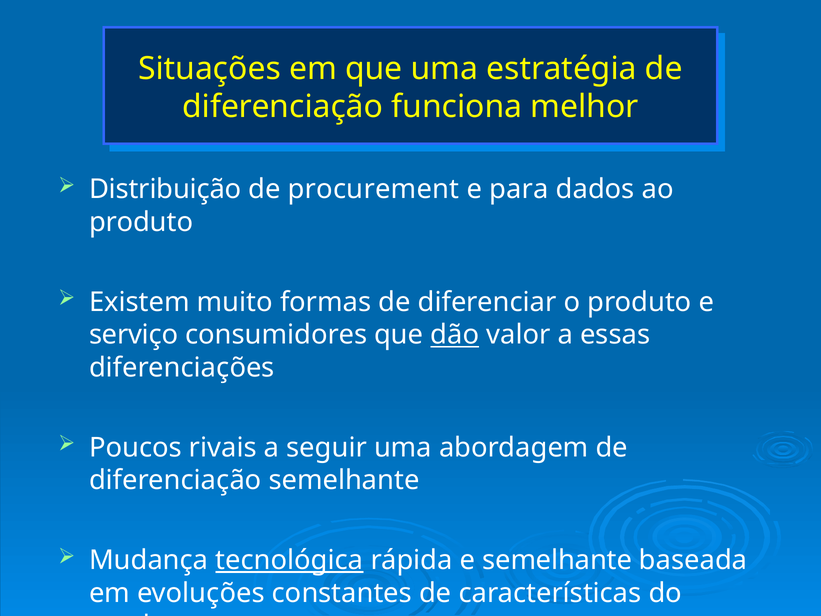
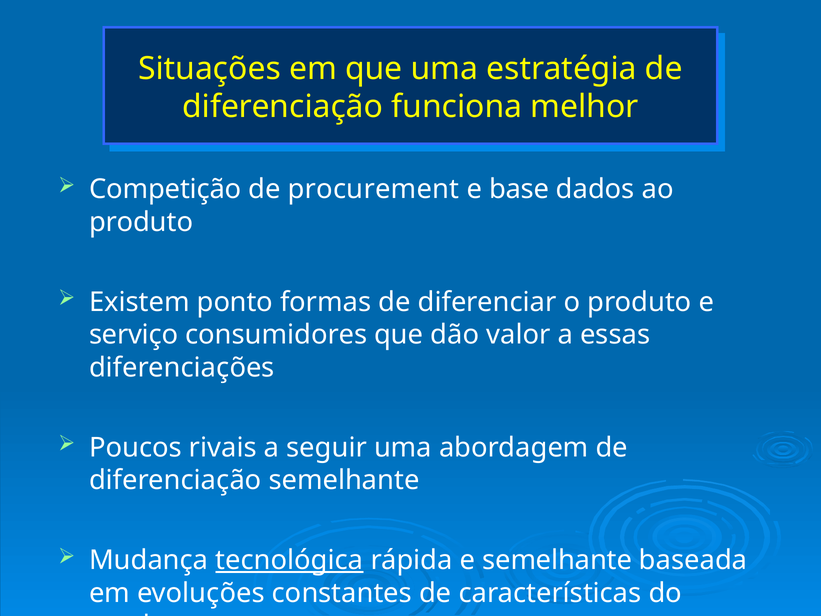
Distribuição: Distribuição -> Competição
para: para -> base
muito: muito -> ponto
dão underline: present -> none
